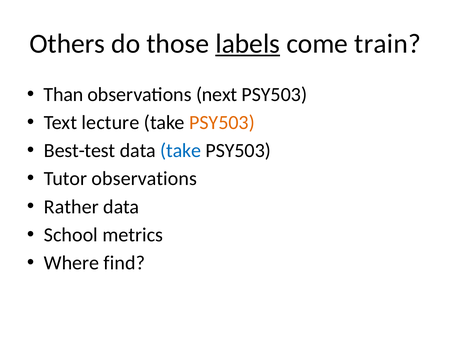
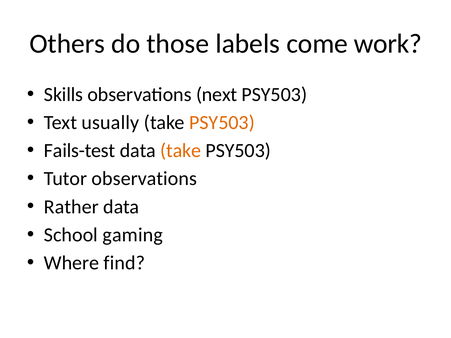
labels underline: present -> none
train: train -> work
Than: Than -> Skills
lecture: lecture -> usually
Best-test: Best-test -> Fails-test
take at (181, 151) colour: blue -> orange
metrics: metrics -> gaming
